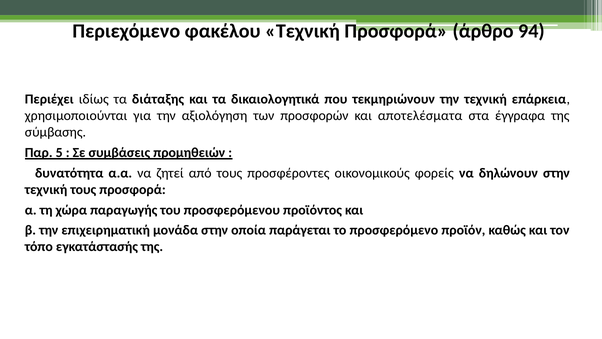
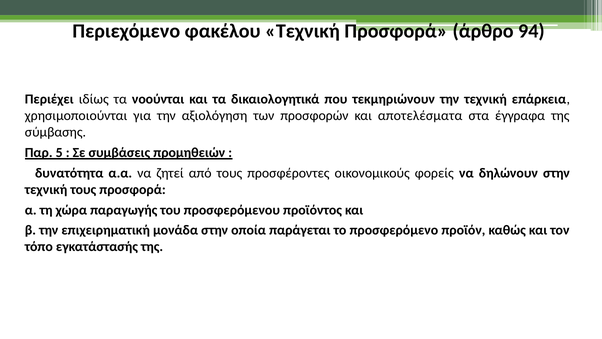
διάταξης: διάταξης -> νοούνται
